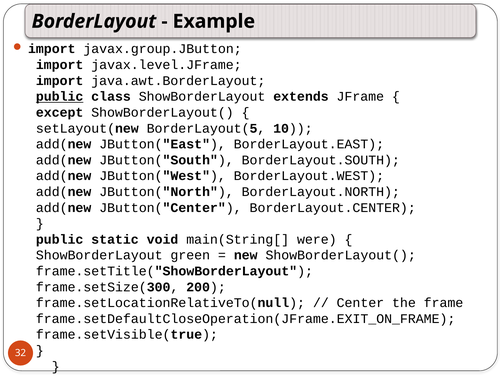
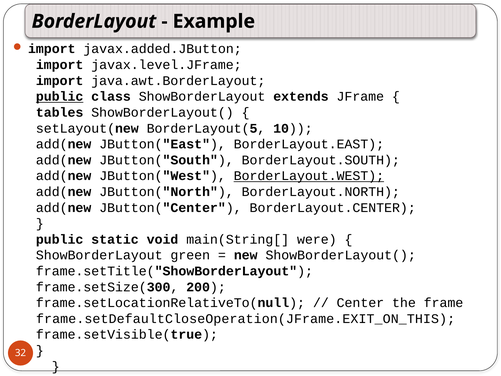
javax.group.JButton: javax.group.JButton -> javax.added.JButton
except: except -> tables
BorderLayout.WEST underline: none -> present
frame.setDefaultCloseOperation(JFrame.EXIT_ON_FRAME: frame.setDefaultCloseOperation(JFrame.EXIT_ON_FRAME -> frame.setDefaultCloseOperation(JFrame.EXIT_ON_THIS
